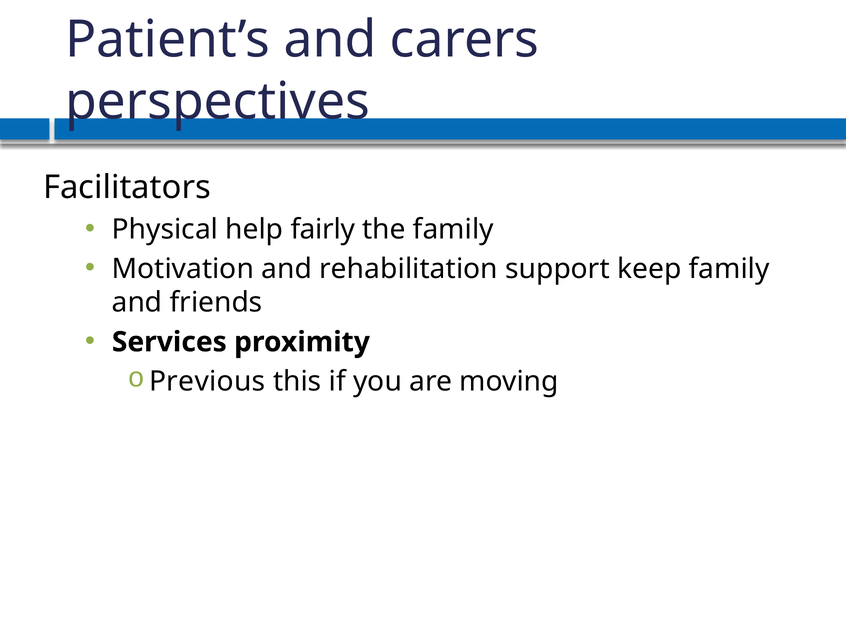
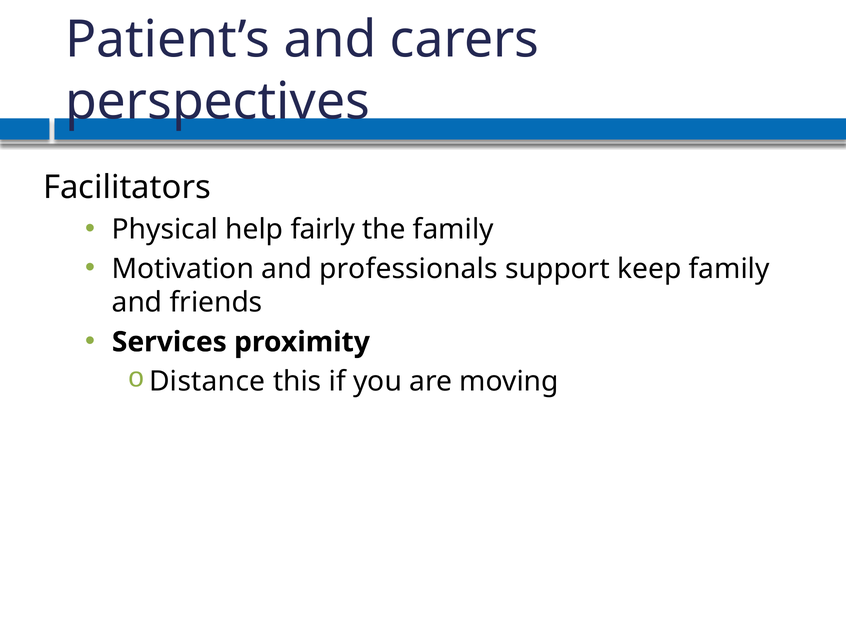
rehabilitation: rehabilitation -> professionals
Previous: Previous -> Distance
